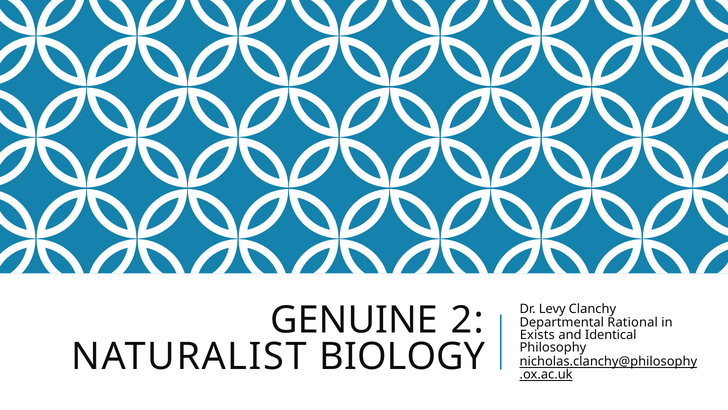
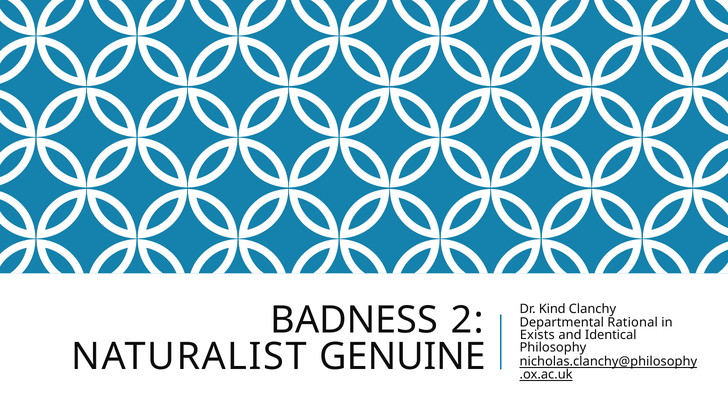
Levy: Levy -> Kind
GENUINE: GENUINE -> BADNESS
BIOLOGY: BIOLOGY -> GENUINE
